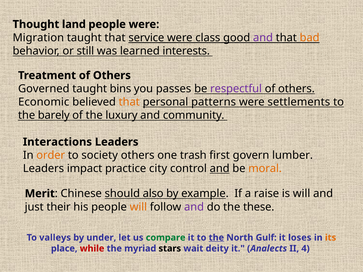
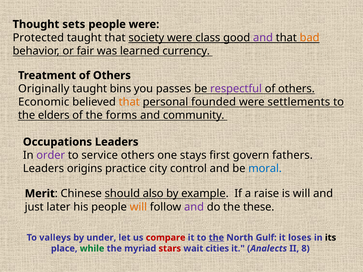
land: land -> sets
Migration: Migration -> Protected
service: service -> society
still: still -> fair
interests: interests -> currency
Governed: Governed -> Originally
patterns: patterns -> founded
barely: barely -> elders
luxury: luxury -> forms
Interactions: Interactions -> Occupations
order colour: orange -> purple
society: society -> service
trash: trash -> stays
lumber: lumber -> fathers
impact: impact -> origins
and at (220, 169) underline: present -> none
moral colour: orange -> blue
their: their -> later
compare colour: green -> red
its colour: orange -> black
while colour: red -> green
stars colour: black -> red
deity: deity -> cities
4: 4 -> 8
